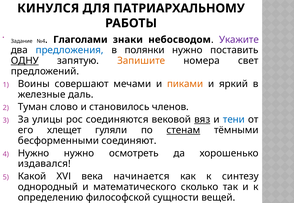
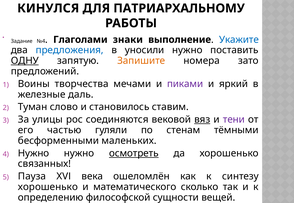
небосводом: небосводом -> выполнение
Укажите colour: purple -> blue
полянки: полянки -> уносили
свет: свет -> зато
совершают: совершают -> творчества
пиками colour: orange -> purple
членов: членов -> ставим
тени colour: blue -> purple
хлещет: хлещет -> частью
стенам underline: present -> none
соединяют: соединяют -> маленьких
осмотреть underline: none -> present
издавался: издавался -> связанных
Какой: Какой -> Пауза
начинается: начинается -> ошеломлён
однородный at (48, 187): однородный -> хорошенько
